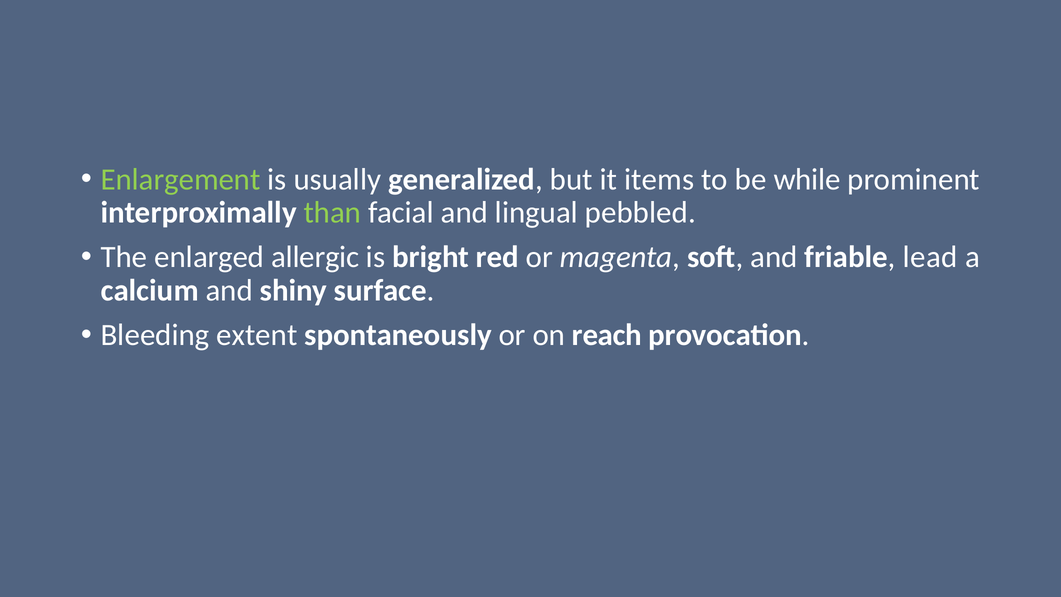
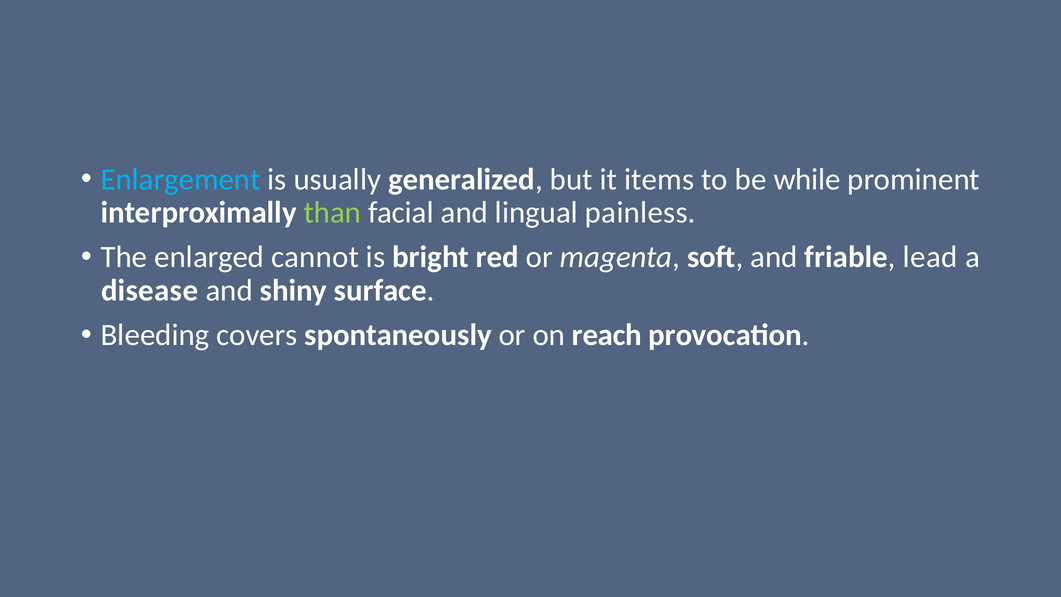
Enlargement colour: light green -> light blue
pebbled: pebbled -> painless
allergic: allergic -> cannot
calcium: calcium -> disease
extent: extent -> covers
